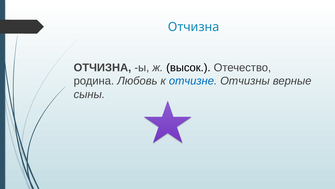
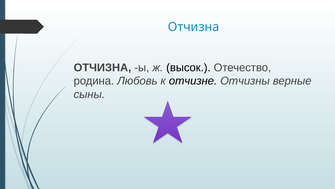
отчизне colour: blue -> black
